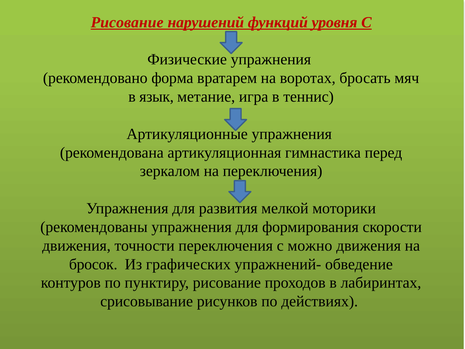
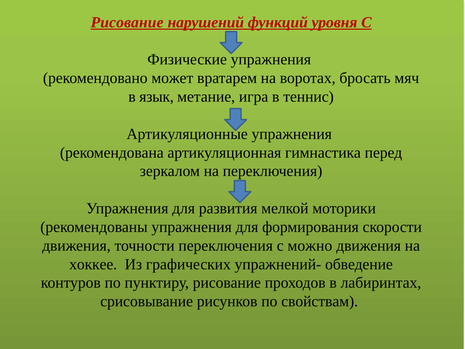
форма: форма -> может
бросок: бросок -> хоккее
действиях: действиях -> свойствам
